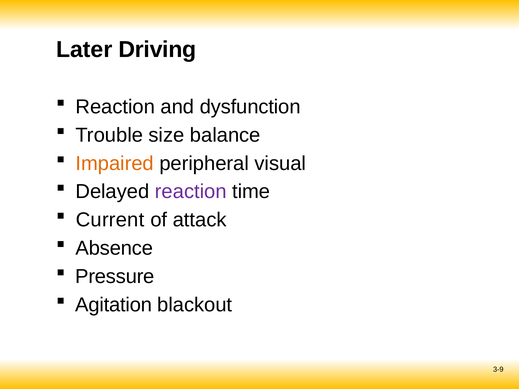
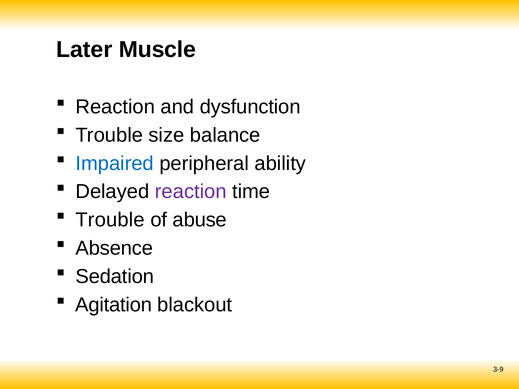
Driving: Driving -> Muscle
Impaired colour: orange -> blue
visual: visual -> ability
Current at (110, 220): Current -> Trouble
attack: attack -> abuse
Pressure: Pressure -> Sedation
